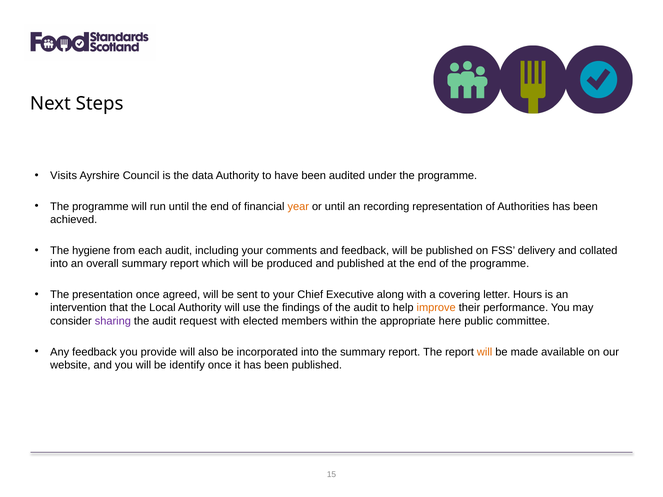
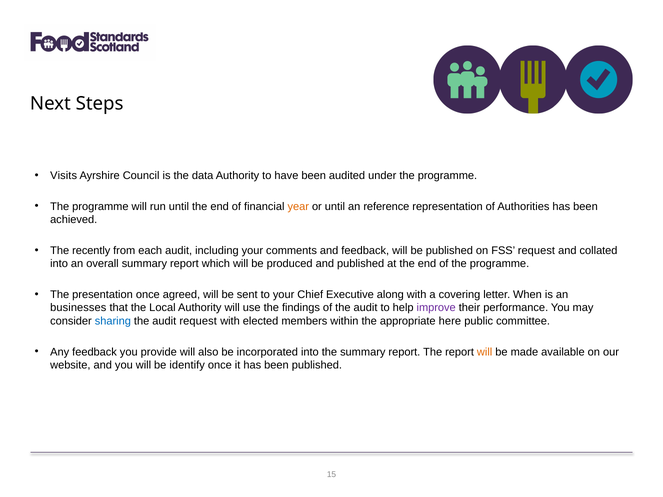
recording: recording -> reference
hygiene: hygiene -> recently
FSS delivery: delivery -> request
Hours: Hours -> When
intervention: intervention -> businesses
improve colour: orange -> purple
sharing colour: purple -> blue
